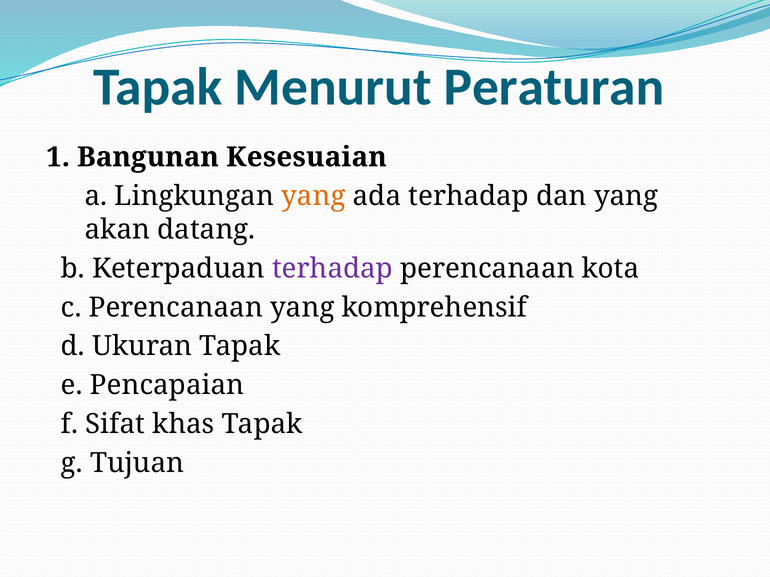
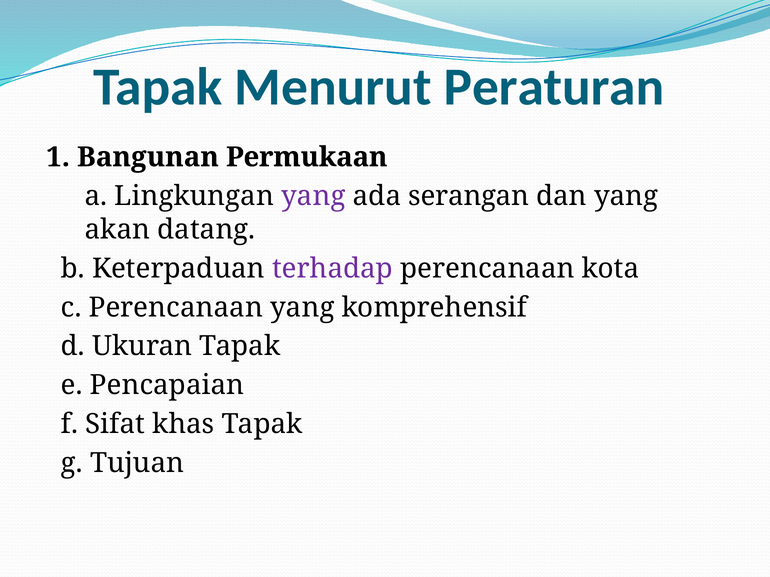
Kesesuaian: Kesesuaian -> Permukaan
yang at (313, 196) colour: orange -> purple
ada terhadap: terhadap -> serangan
